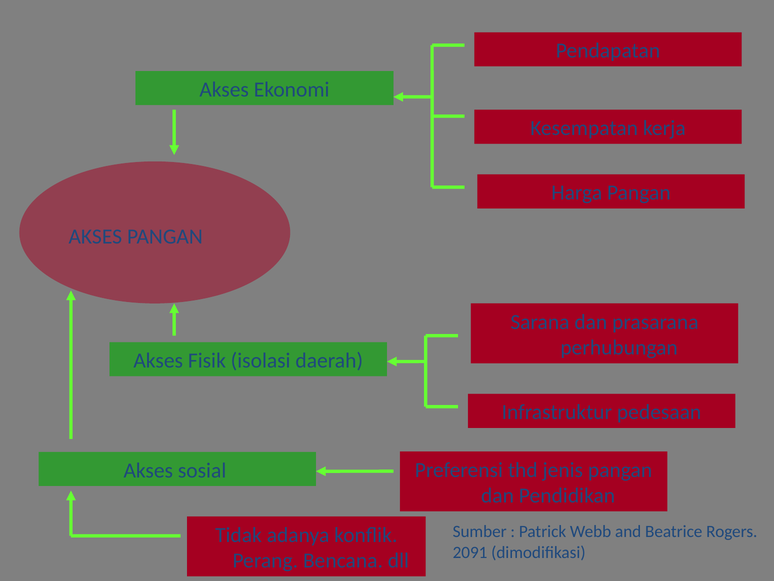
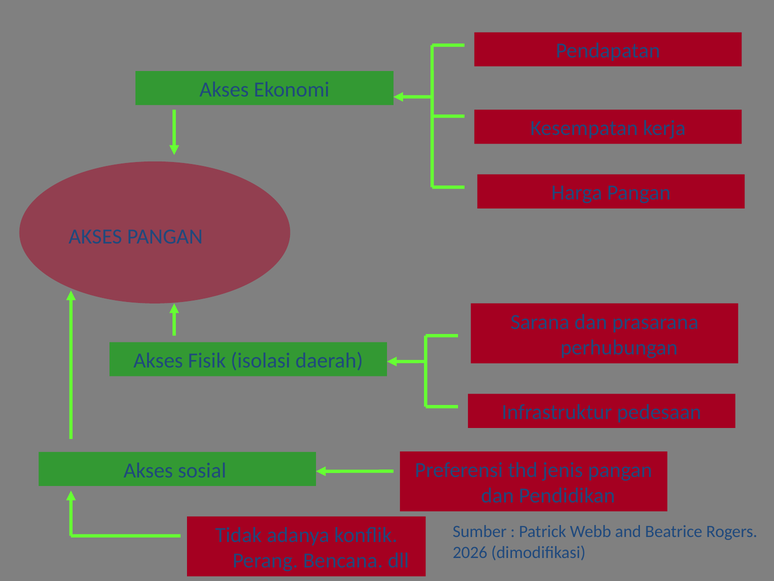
2091: 2091 -> 2026
